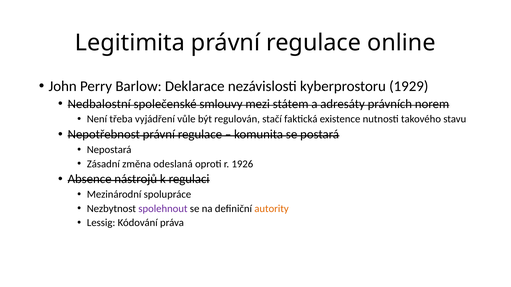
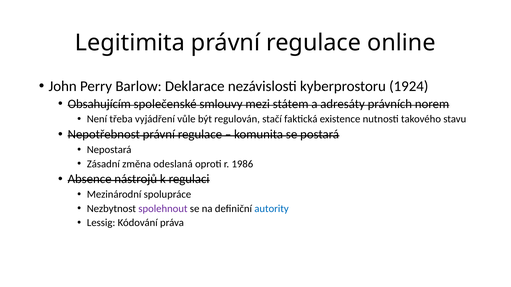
1929: 1929 -> 1924
Nedbalostní: Nedbalostní -> Obsahujícím
1926: 1926 -> 1986
autority colour: orange -> blue
